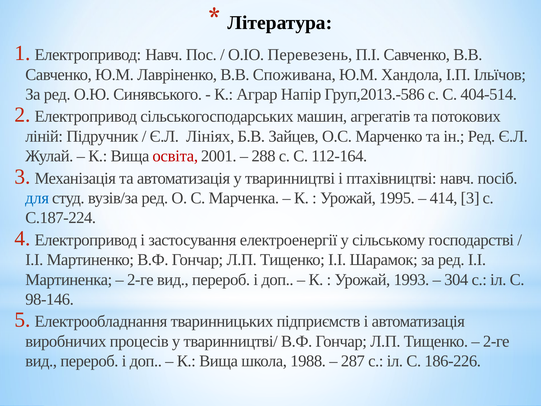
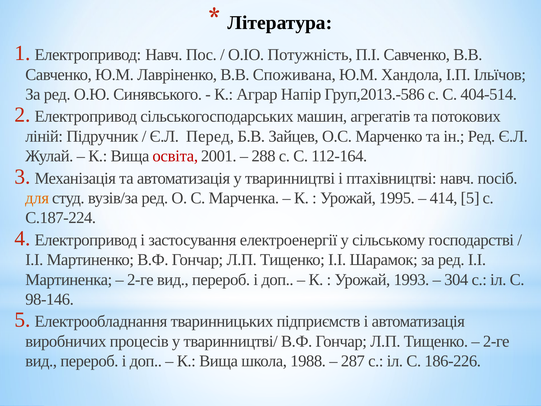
Перевезень: Перевезень -> Потужність
Лініях: Лініях -> Перед
для colour: blue -> orange
414 3: 3 -> 5
